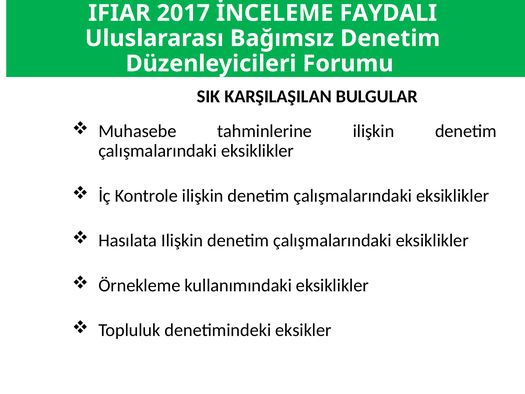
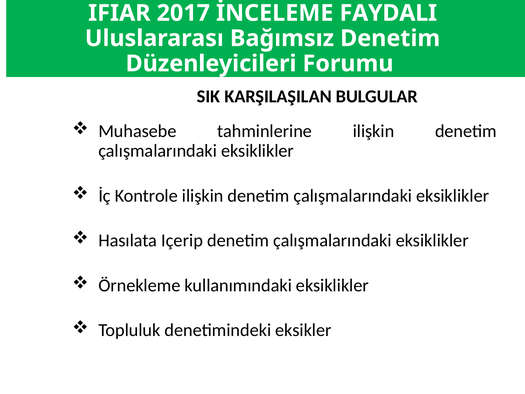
Hasılata Ilişkin: Ilişkin -> Içerip
